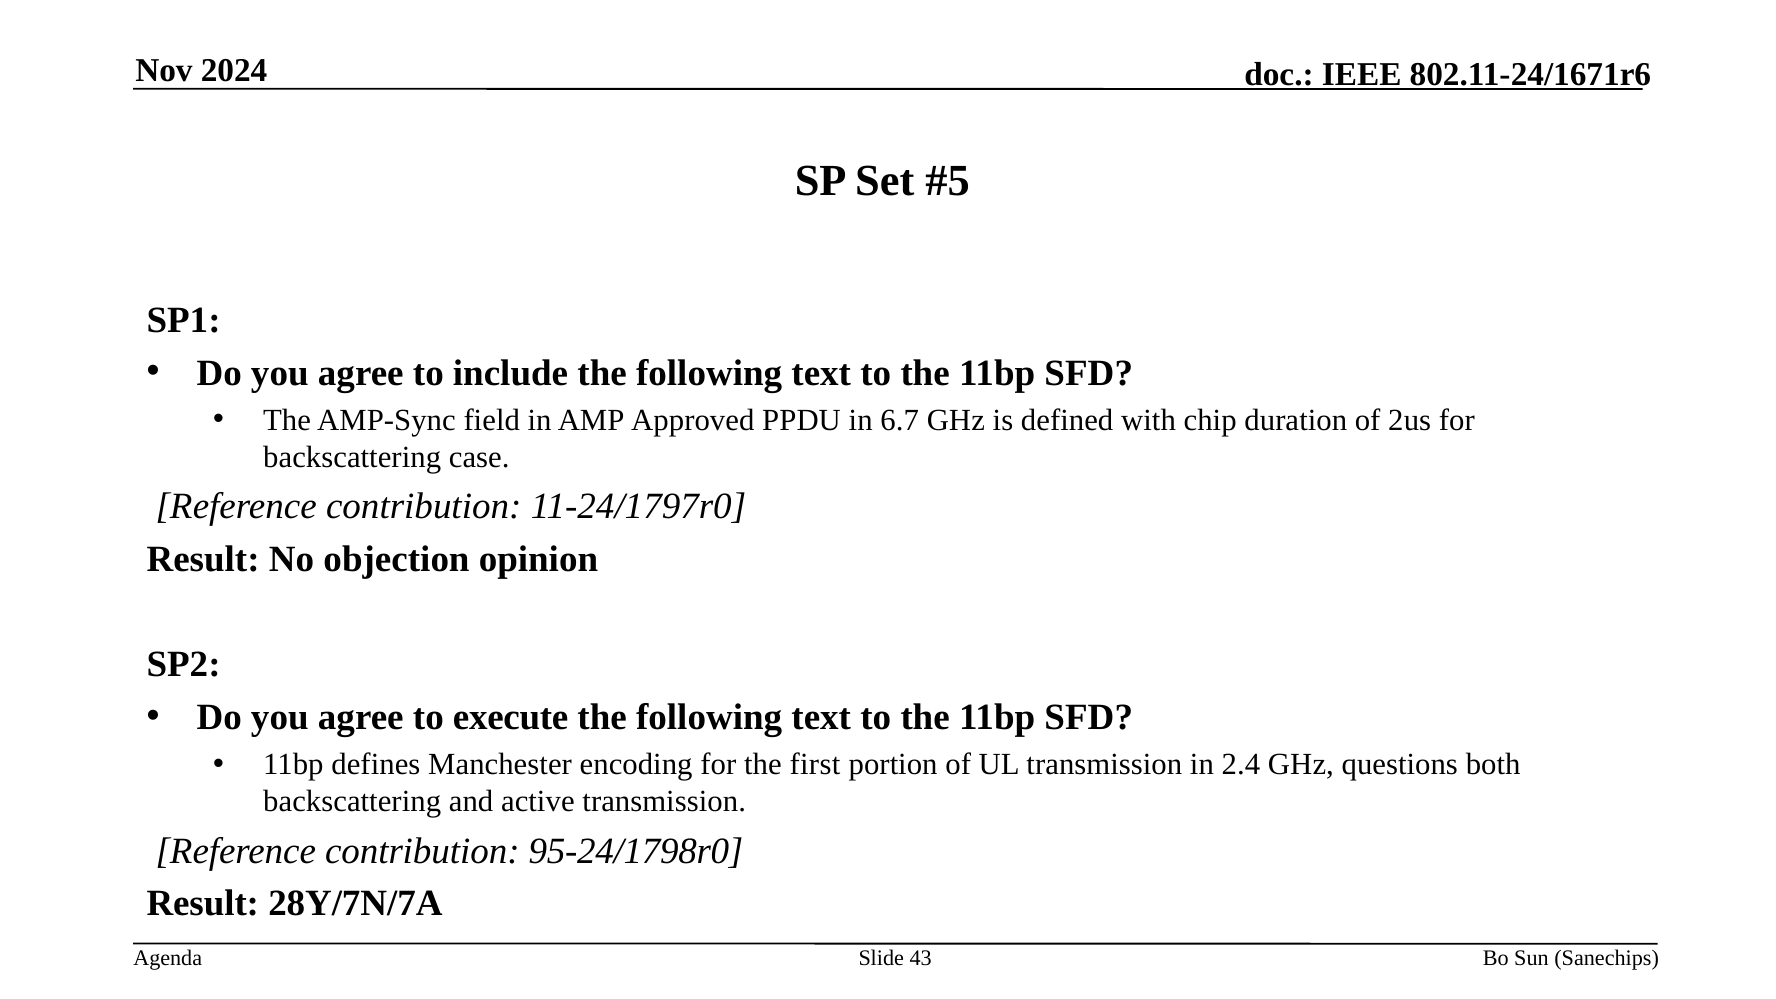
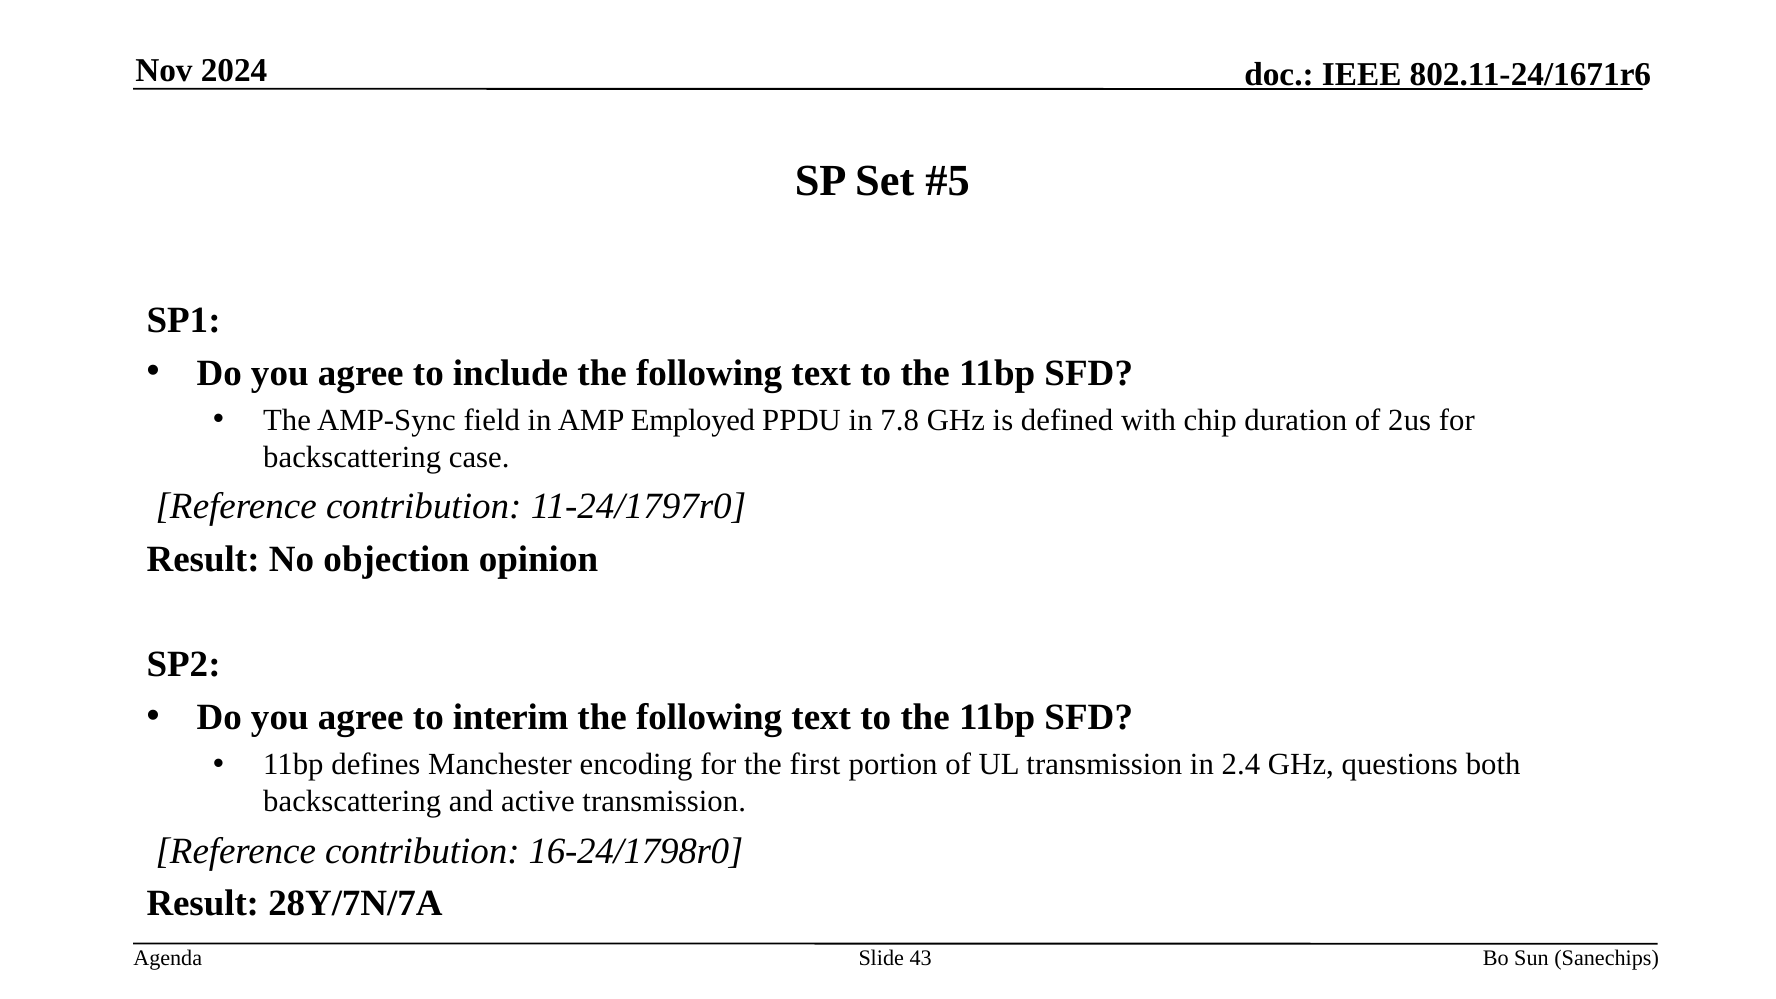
Approved: Approved -> Employed
6.7: 6.7 -> 7.8
execute: execute -> interim
95-24/1798r0: 95-24/1798r0 -> 16-24/1798r0
